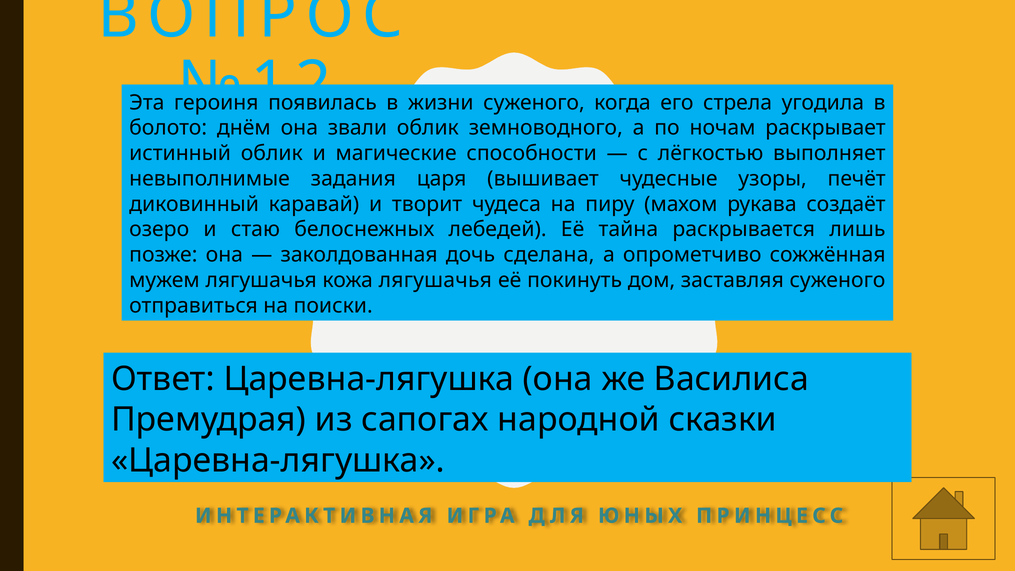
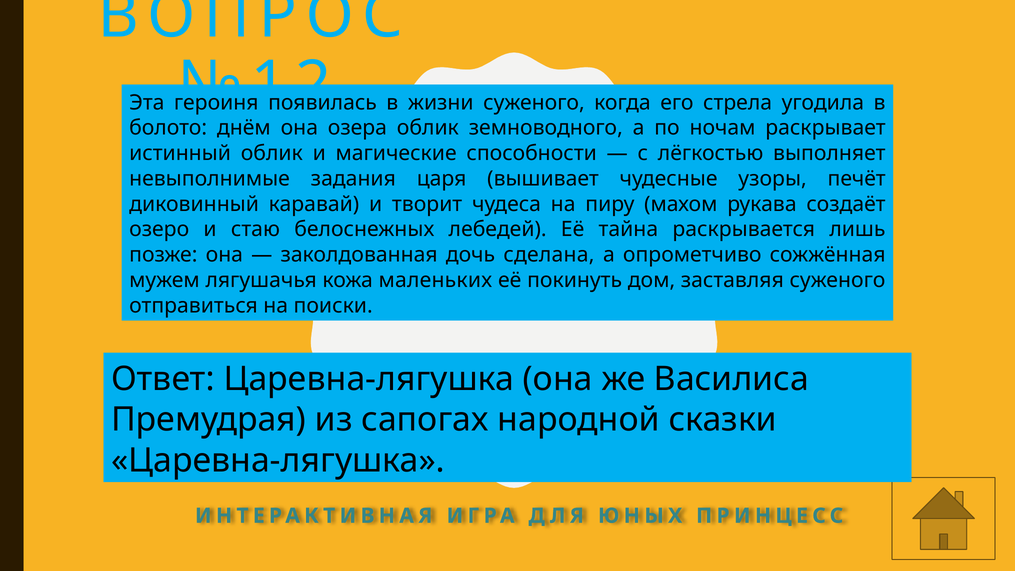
звали: звали -> озера
кожа лягушачья: лягушачья -> маленьких
